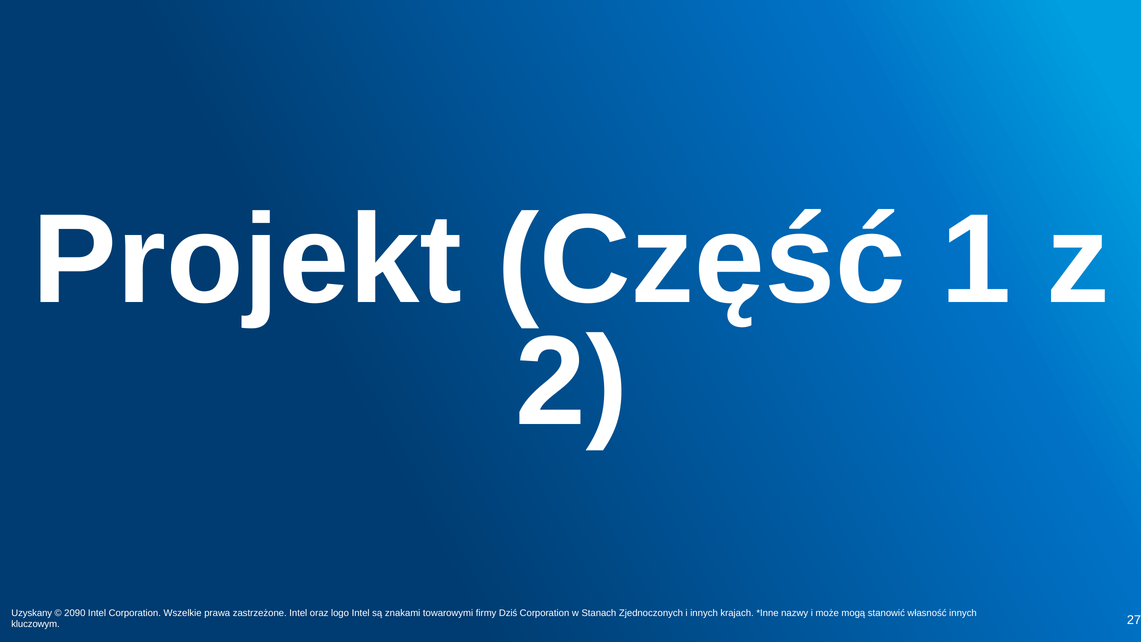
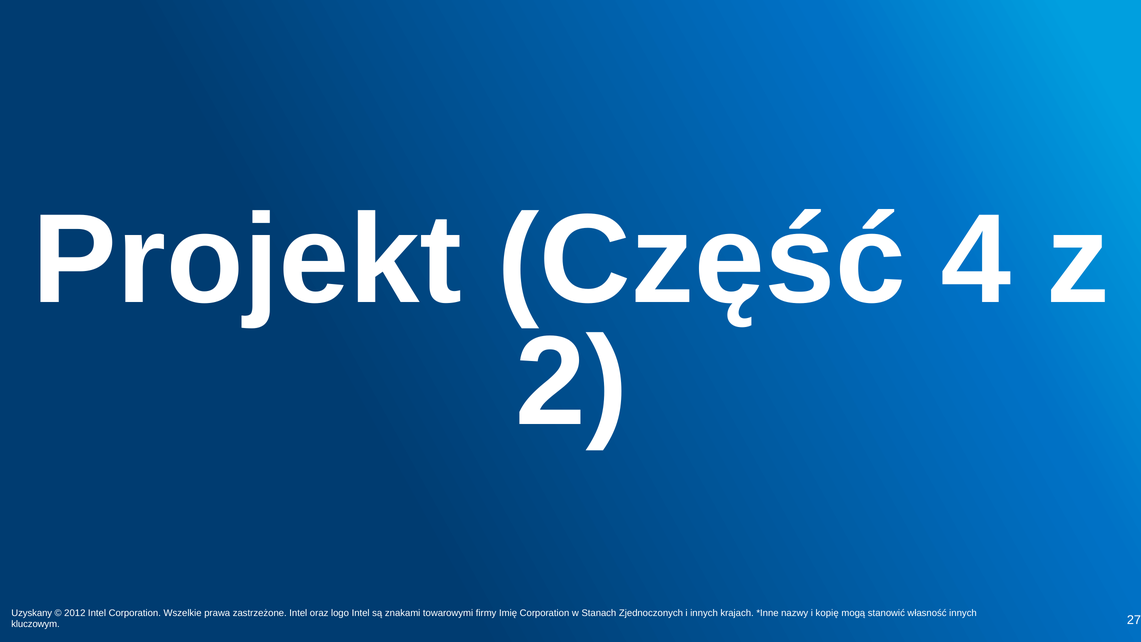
1: 1 -> 4
2090: 2090 -> 2012
Dziś: Dziś -> Imię
może: może -> kopię
